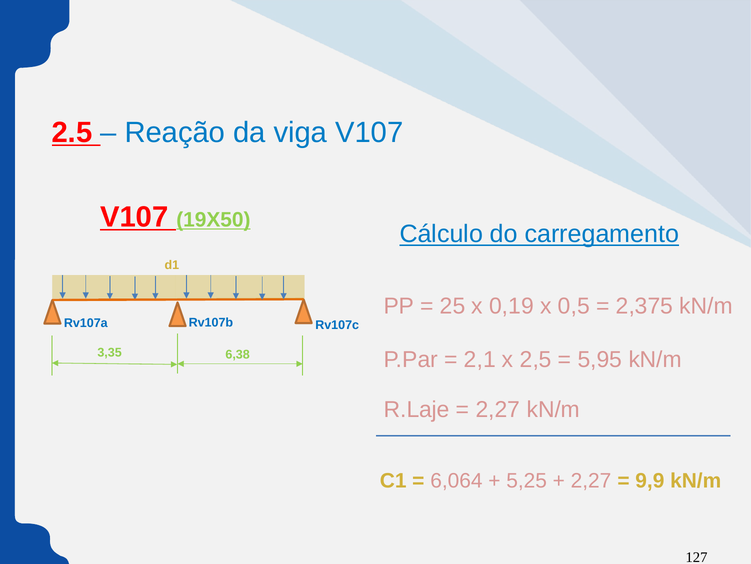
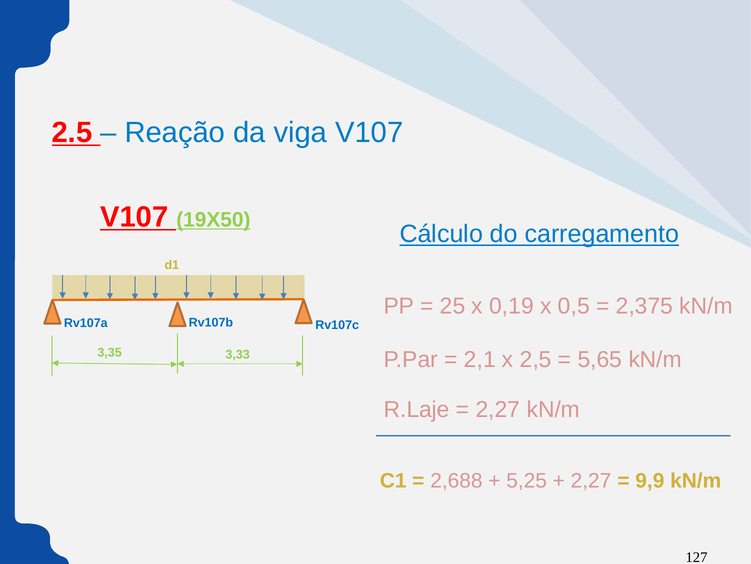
6,38: 6,38 -> 3,33
5,95: 5,95 -> 5,65
6,064: 6,064 -> 2,688
